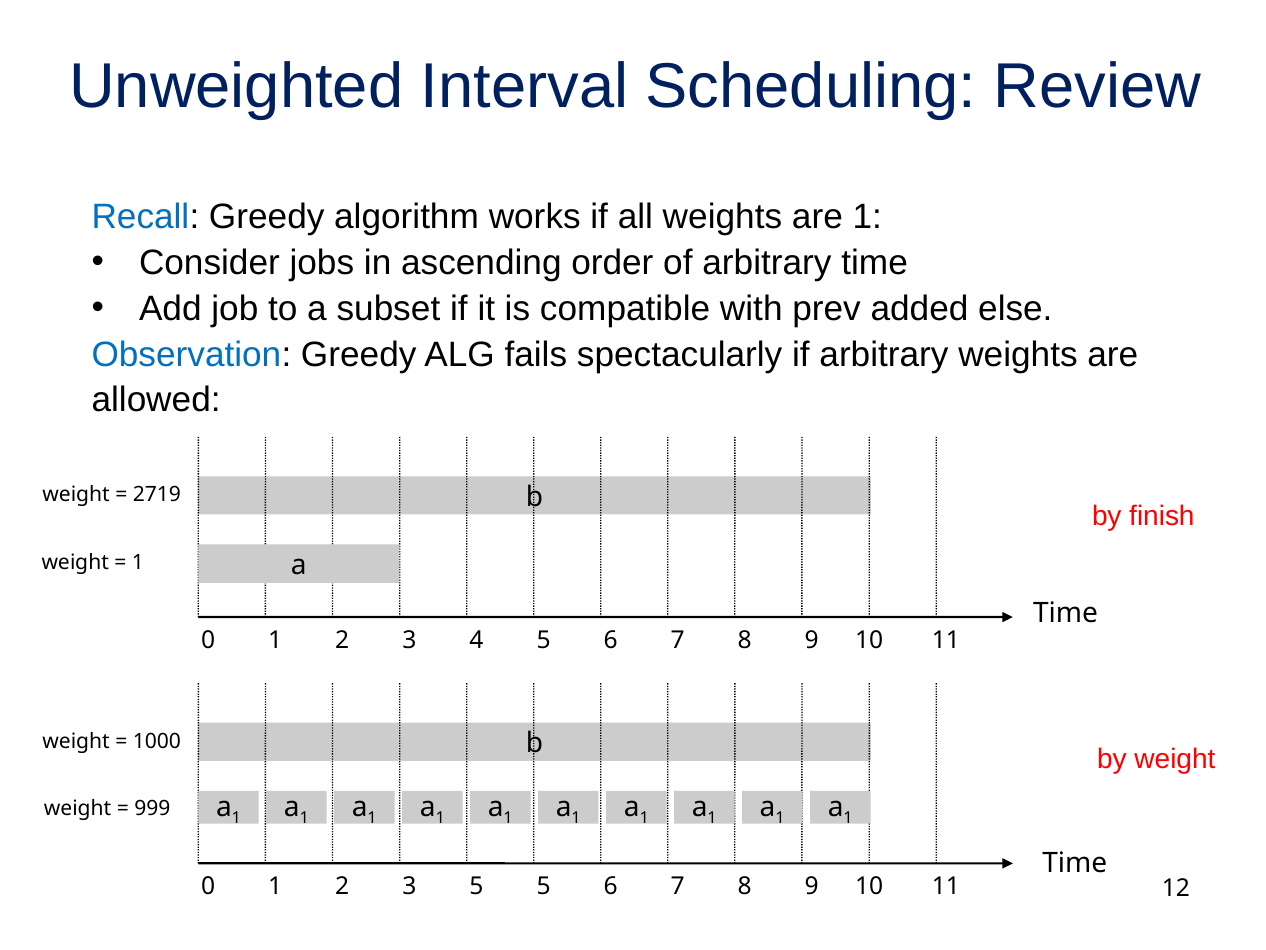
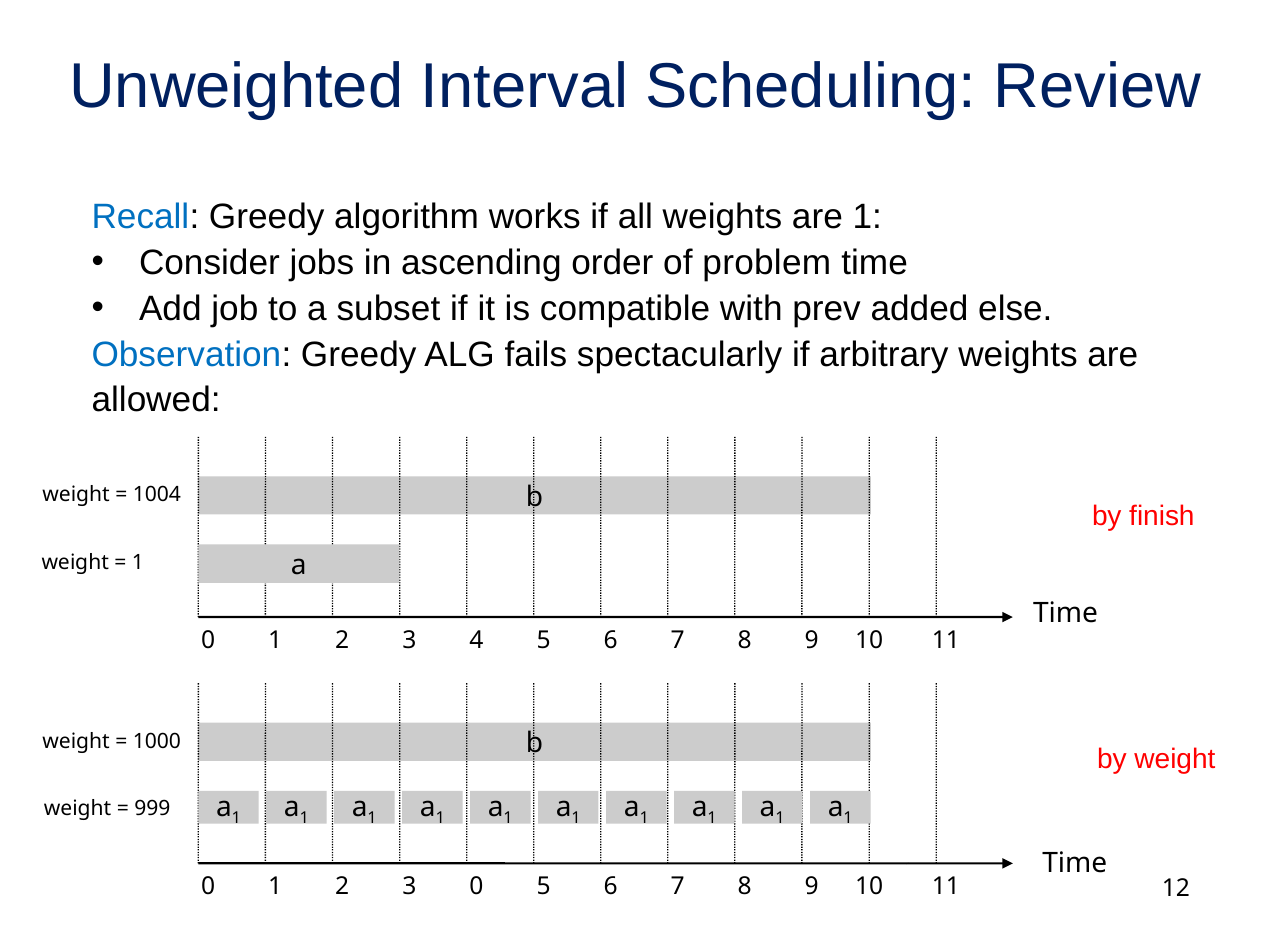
of arbitrary: arbitrary -> problem
2719: 2719 -> 1004
3 5: 5 -> 0
